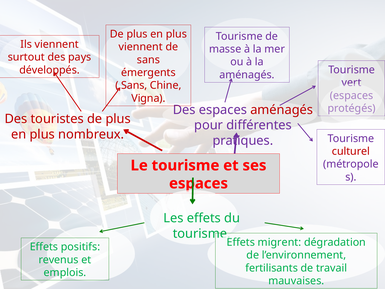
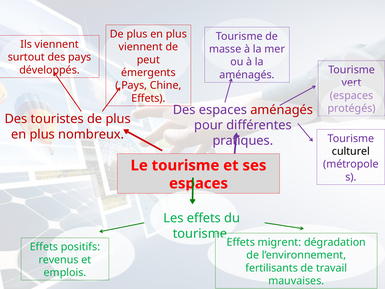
sans at (148, 60): sans -> peut
Sans at (134, 85): Sans -> Pays
Vigna at (148, 98): Vigna -> Effets
culturel colour: red -> black
